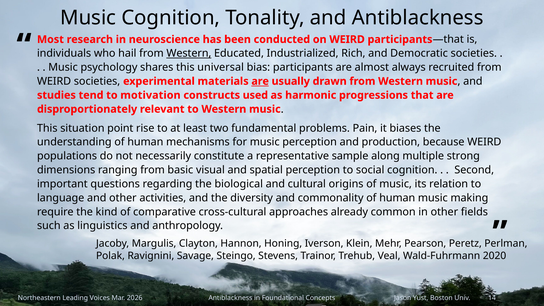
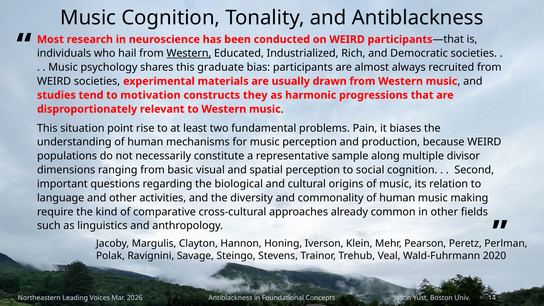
universal: universal -> graduate
are at (260, 81) underline: present -> none
used: used -> they
strong: strong -> divisor
